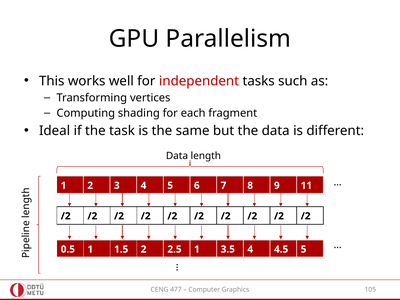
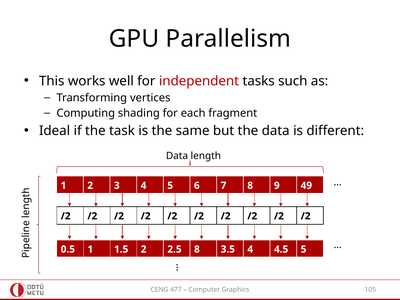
11: 11 -> 49
2.5 1: 1 -> 8
